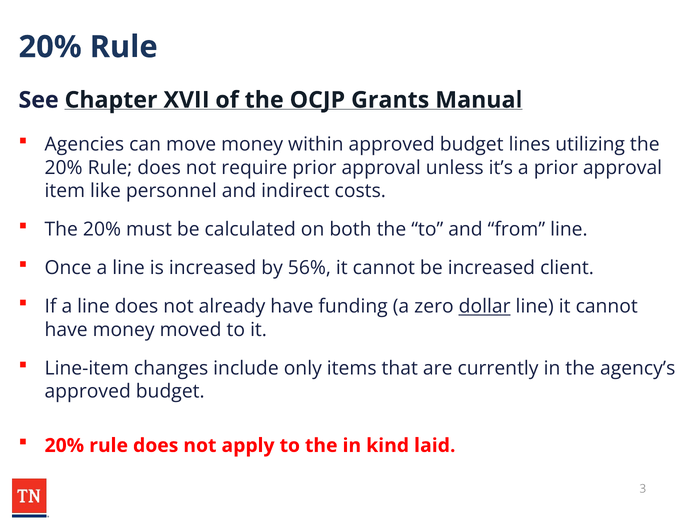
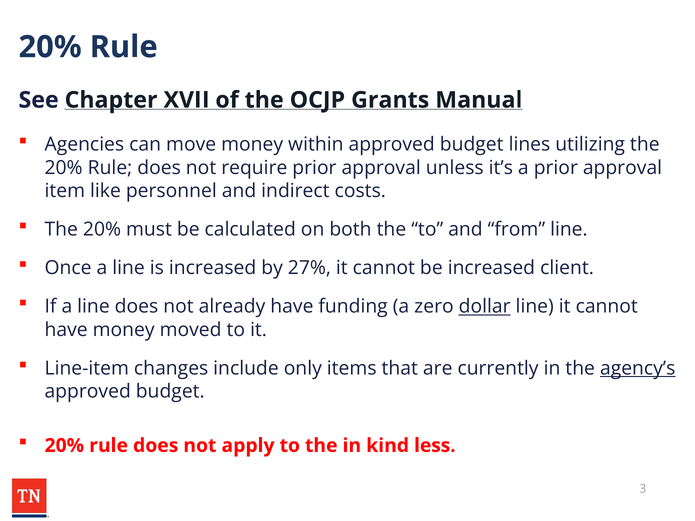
56%: 56% -> 27%
agency’s underline: none -> present
laid: laid -> less
